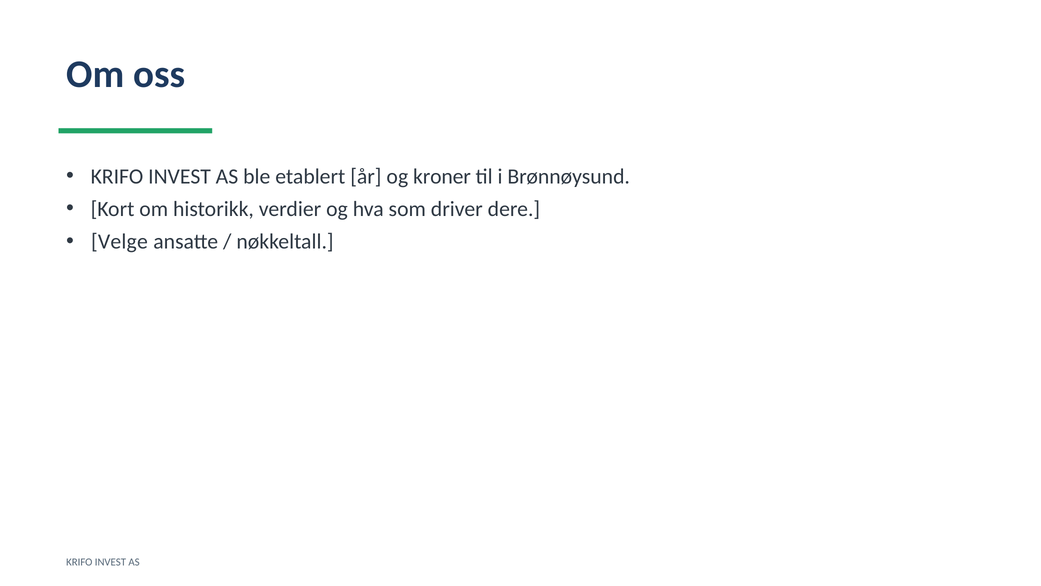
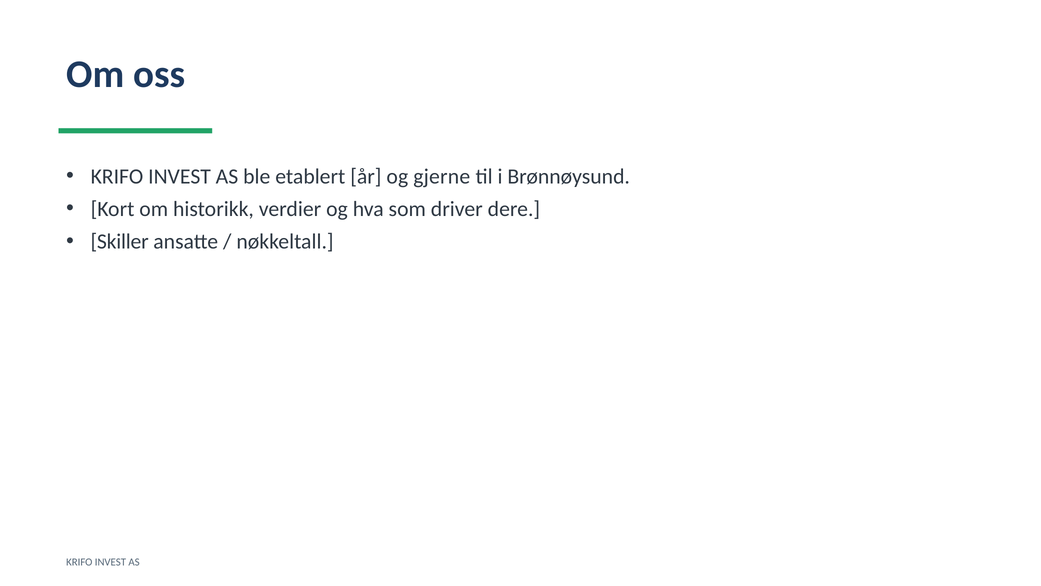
kroner: kroner -> gjerne
Velge: Velge -> Skiller
